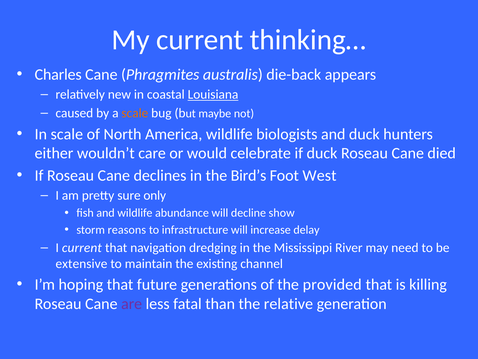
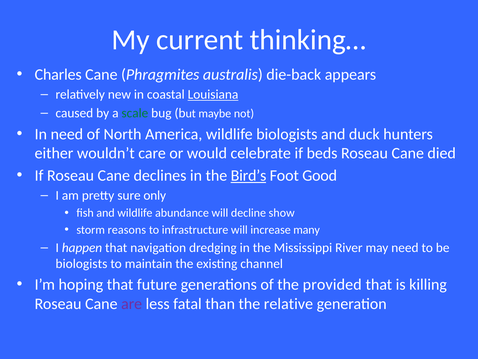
scale at (135, 113) colour: orange -> green
In scale: scale -> need
if duck: duck -> beds
Bird’s underline: none -> present
West: West -> Good
delay: delay -> many
I current: current -> happen
extensive at (81, 263): extensive -> biologists
